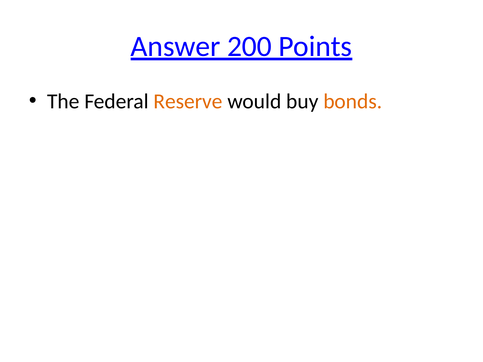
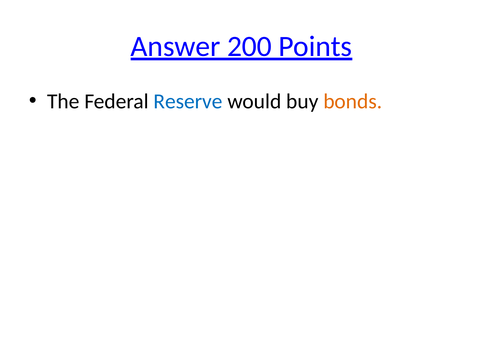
Reserve colour: orange -> blue
